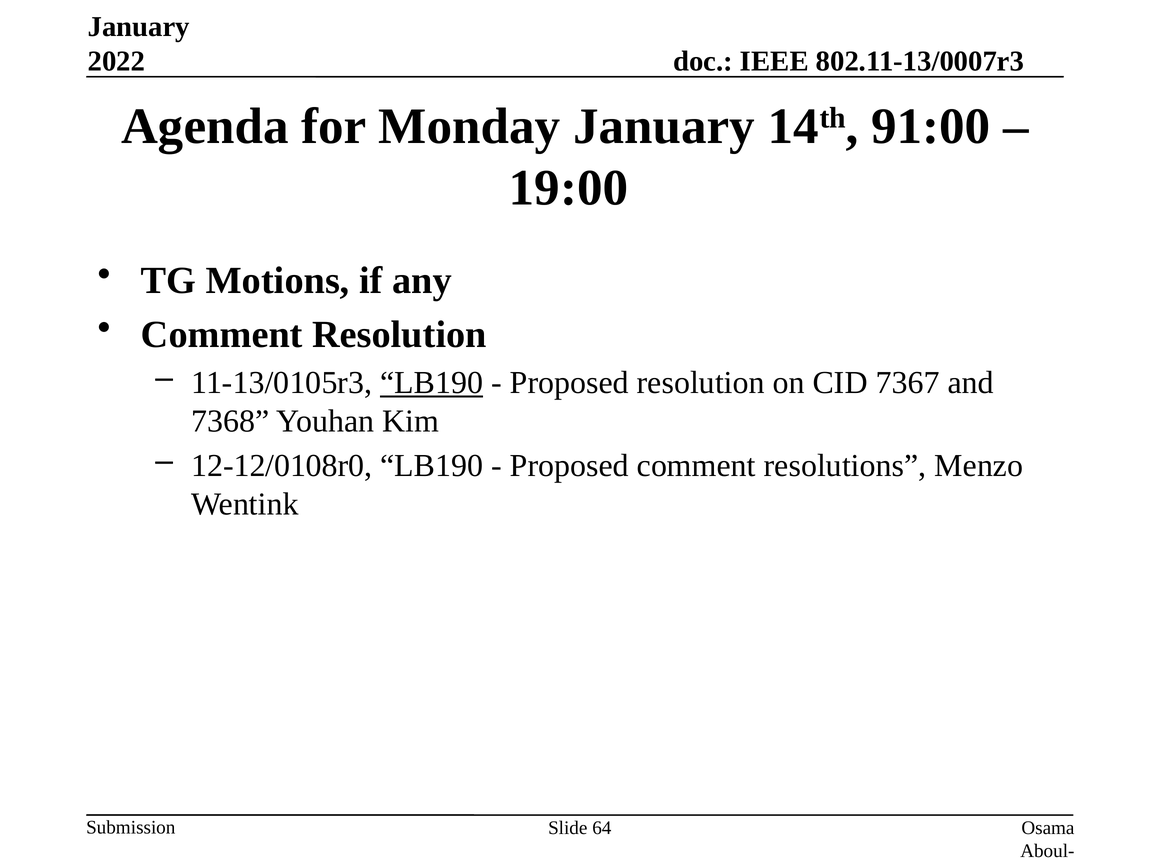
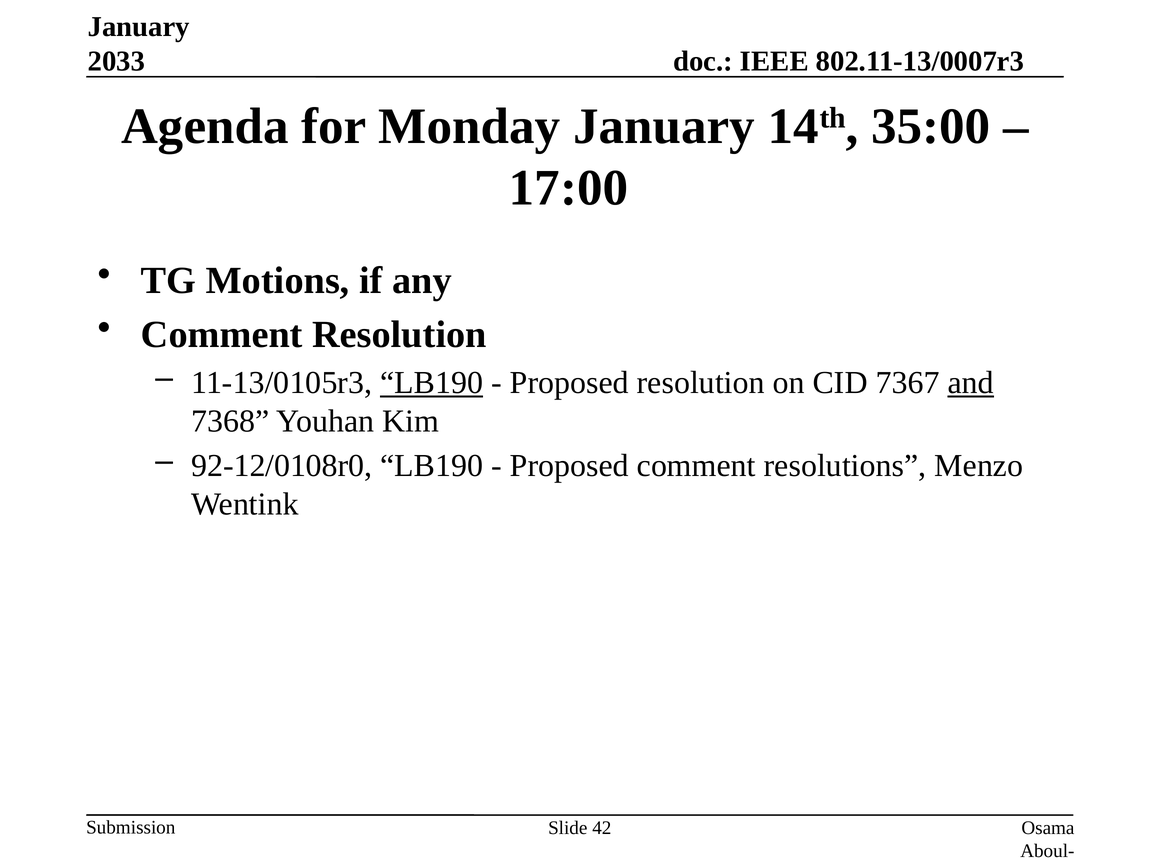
2022: 2022 -> 2033
91:00: 91:00 -> 35:00
19:00: 19:00 -> 17:00
and underline: none -> present
12-12/0108r0: 12-12/0108r0 -> 92-12/0108r0
64: 64 -> 42
